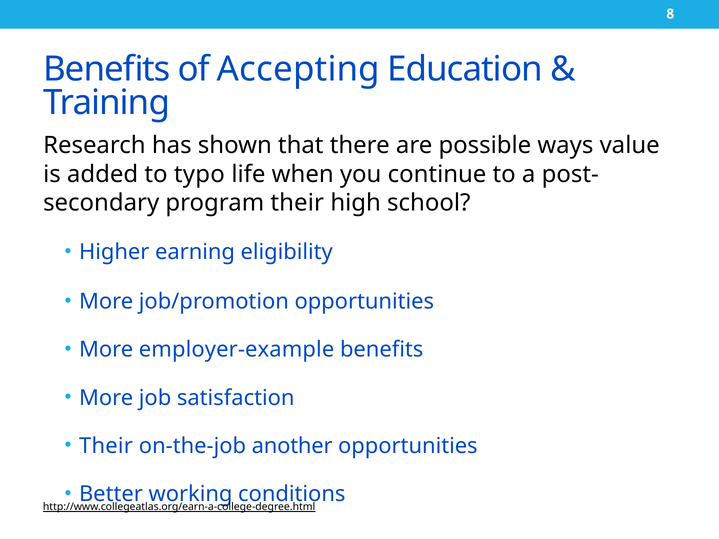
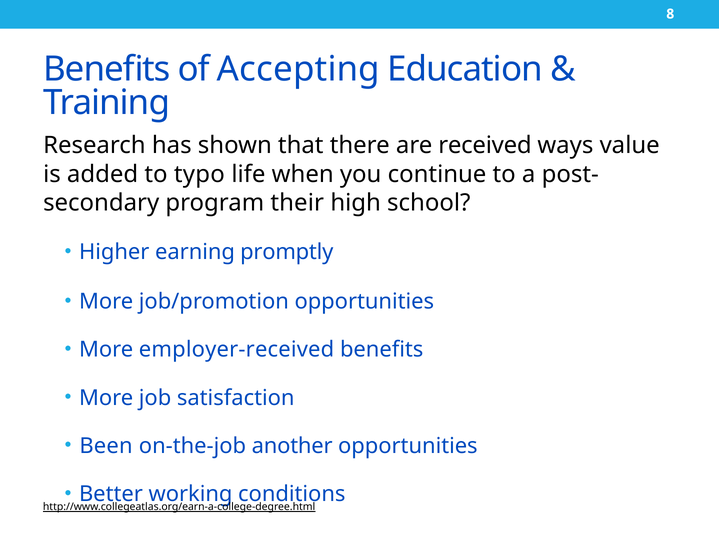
possible: possible -> received
eligibility: eligibility -> promptly
employer-example: employer-example -> employer-received
Their at (106, 446): Their -> Been
